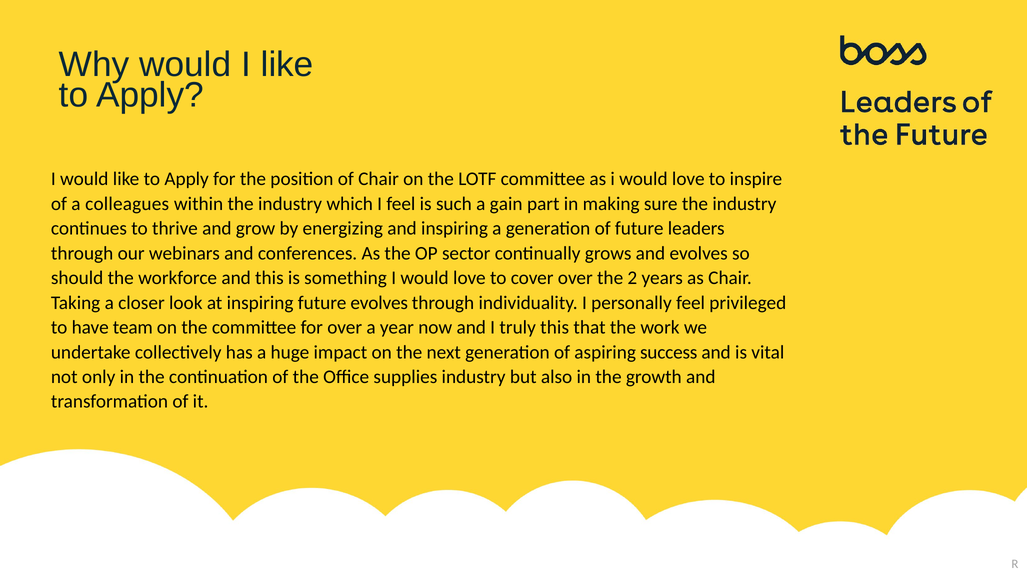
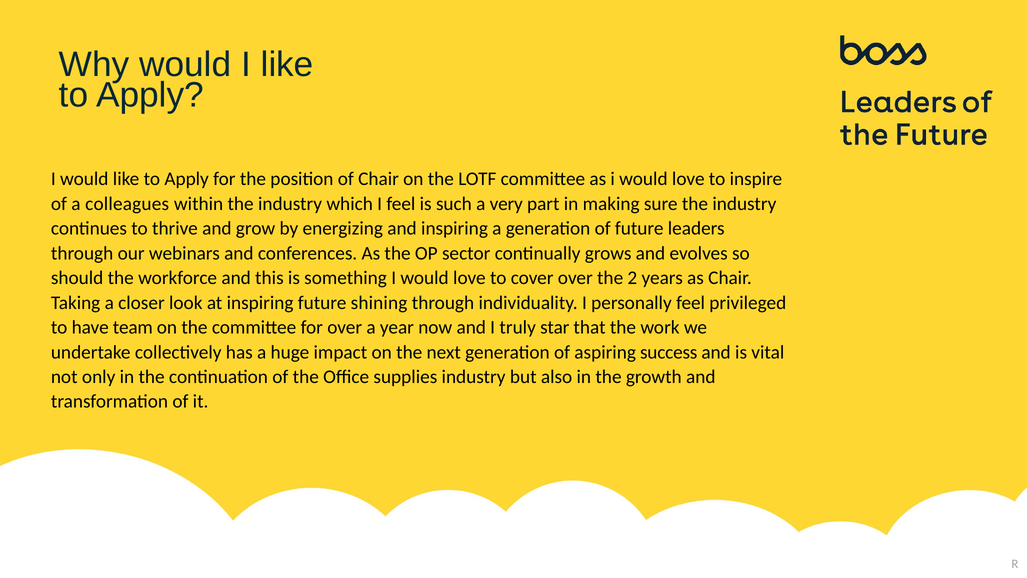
gain: gain -> very
future evolves: evolves -> shining
truly this: this -> star
